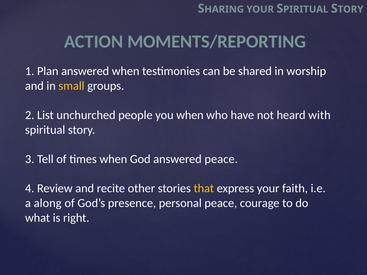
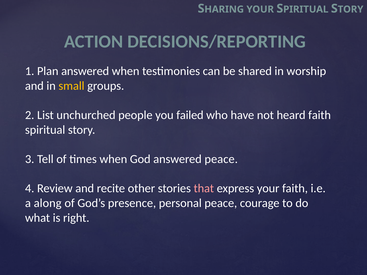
MOMENTS/REPORTING: MOMENTS/REPORTING -> DECISIONS/REPORTING
you when: when -> failed
heard with: with -> faith
that colour: yellow -> pink
